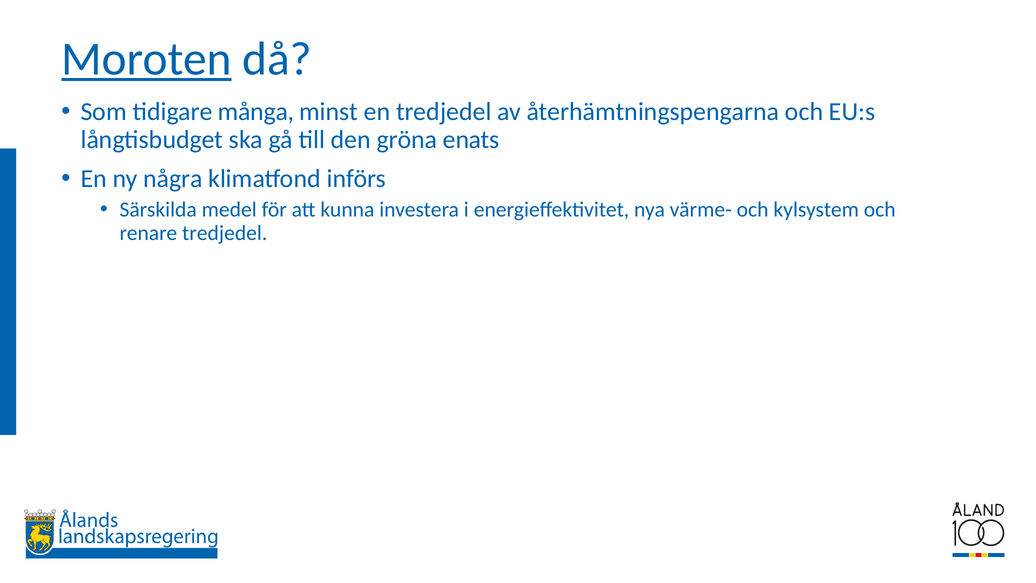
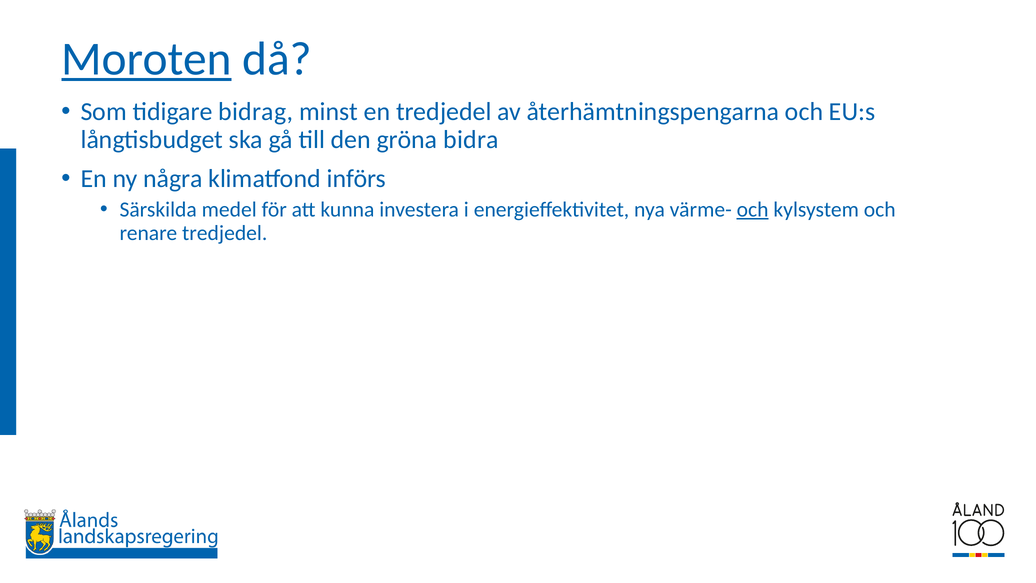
många: många -> bidrag
enats: enats -> bidra
och at (753, 209) underline: none -> present
